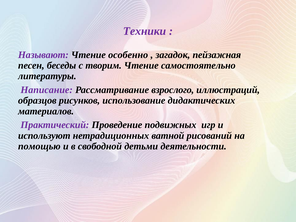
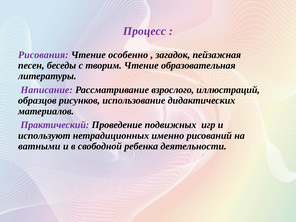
Техники: Техники -> Процесс
Называют: Называют -> Рисования
самостоятельно: самостоятельно -> образовательная
ватной: ватной -> именно
помощью: помощью -> ватными
детьми: детьми -> ребенка
